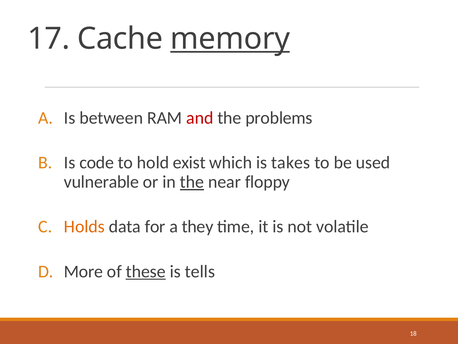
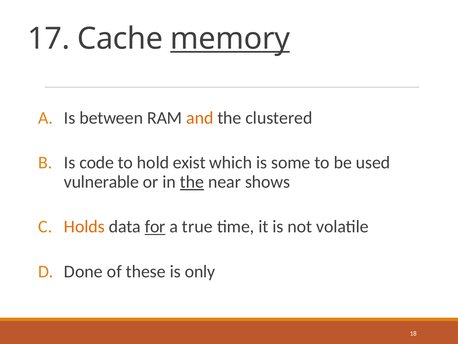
and colour: red -> orange
problems: problems -> clustered
takes: takes -> some
floppy: floppy -> shows
for underline: none -> present
they: they -> true
More: More -> Done
these underline: present -> none
tells: tells -> only
